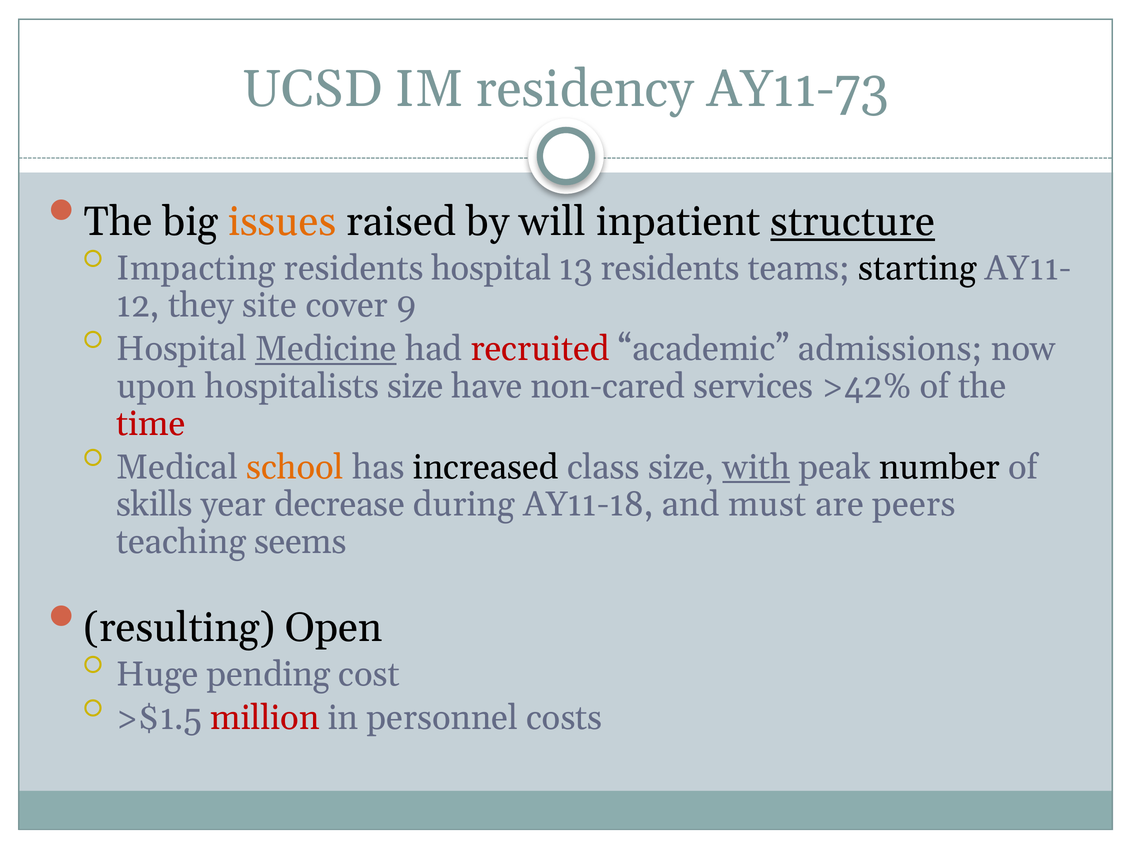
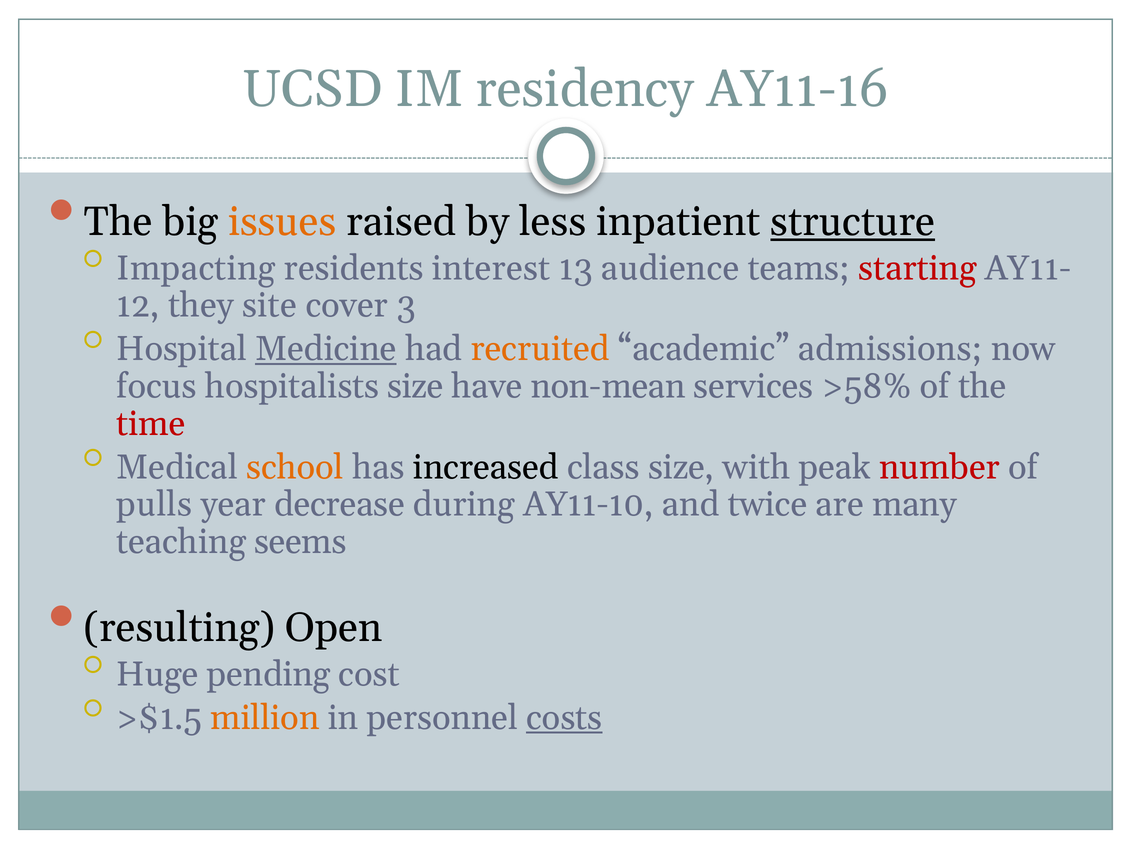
AY11-73: AY11-73 -> AY11-16
will: will -> less
residents hospital: hospital -> interest
13 residents: residents -> audience
starting colour: black -> red
9: 9 -> 3
recruited colour: red -> orange
upon: upon -> focus
non-cared: non-cared -> non-mean
>42%: >42% -> >58%
with underline: present -> none
number colour: black -> red
skills: skills -> pulls
AY11-18: AY11-18 -> AY11-10
must: must -> twice
peers: peers -> many
million colour: red -> orange
costs underline: none -> present
